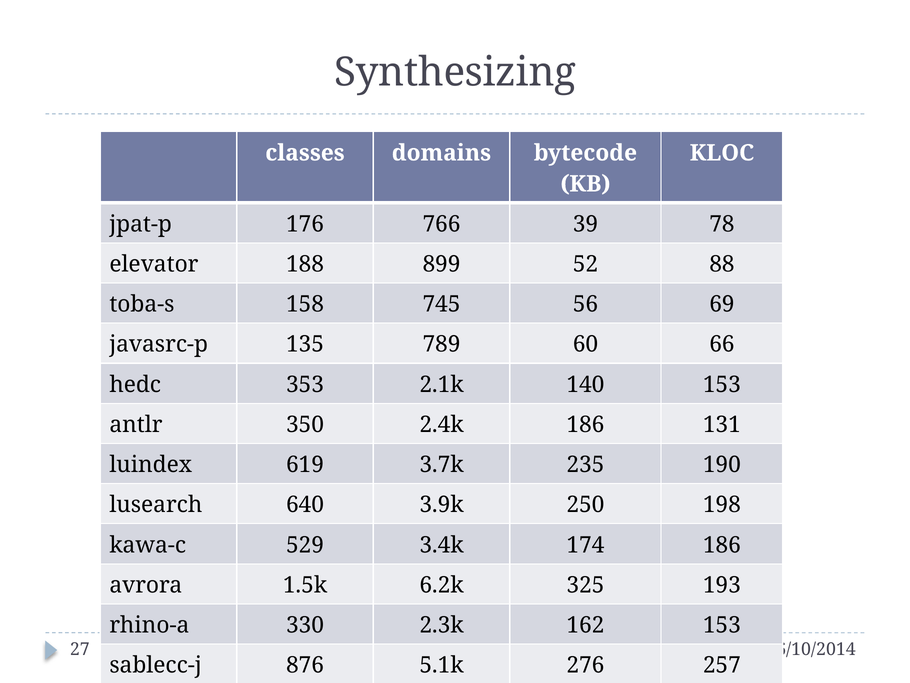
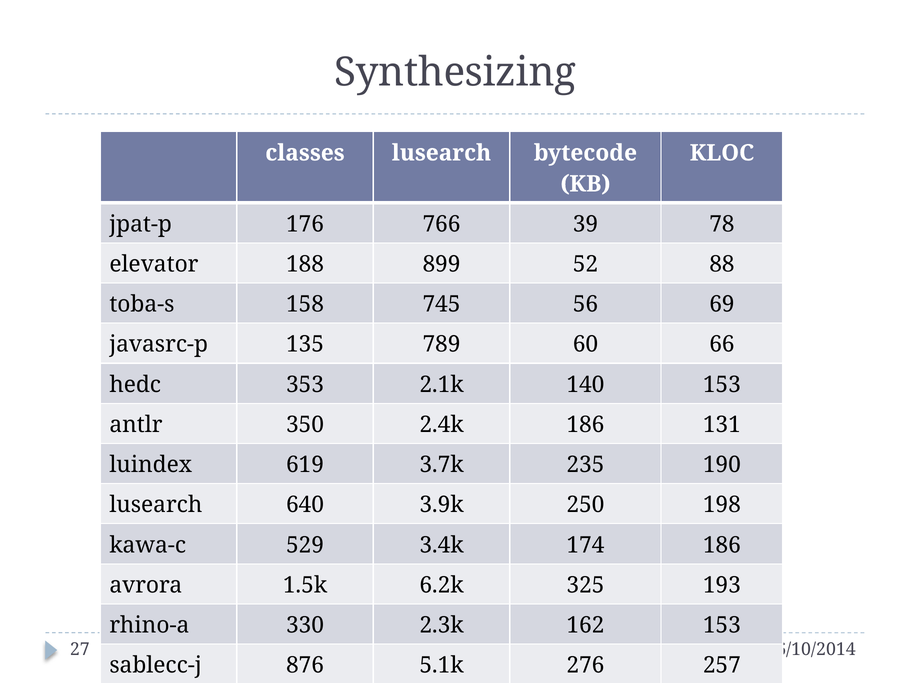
classes domains: domains -> lusearch
